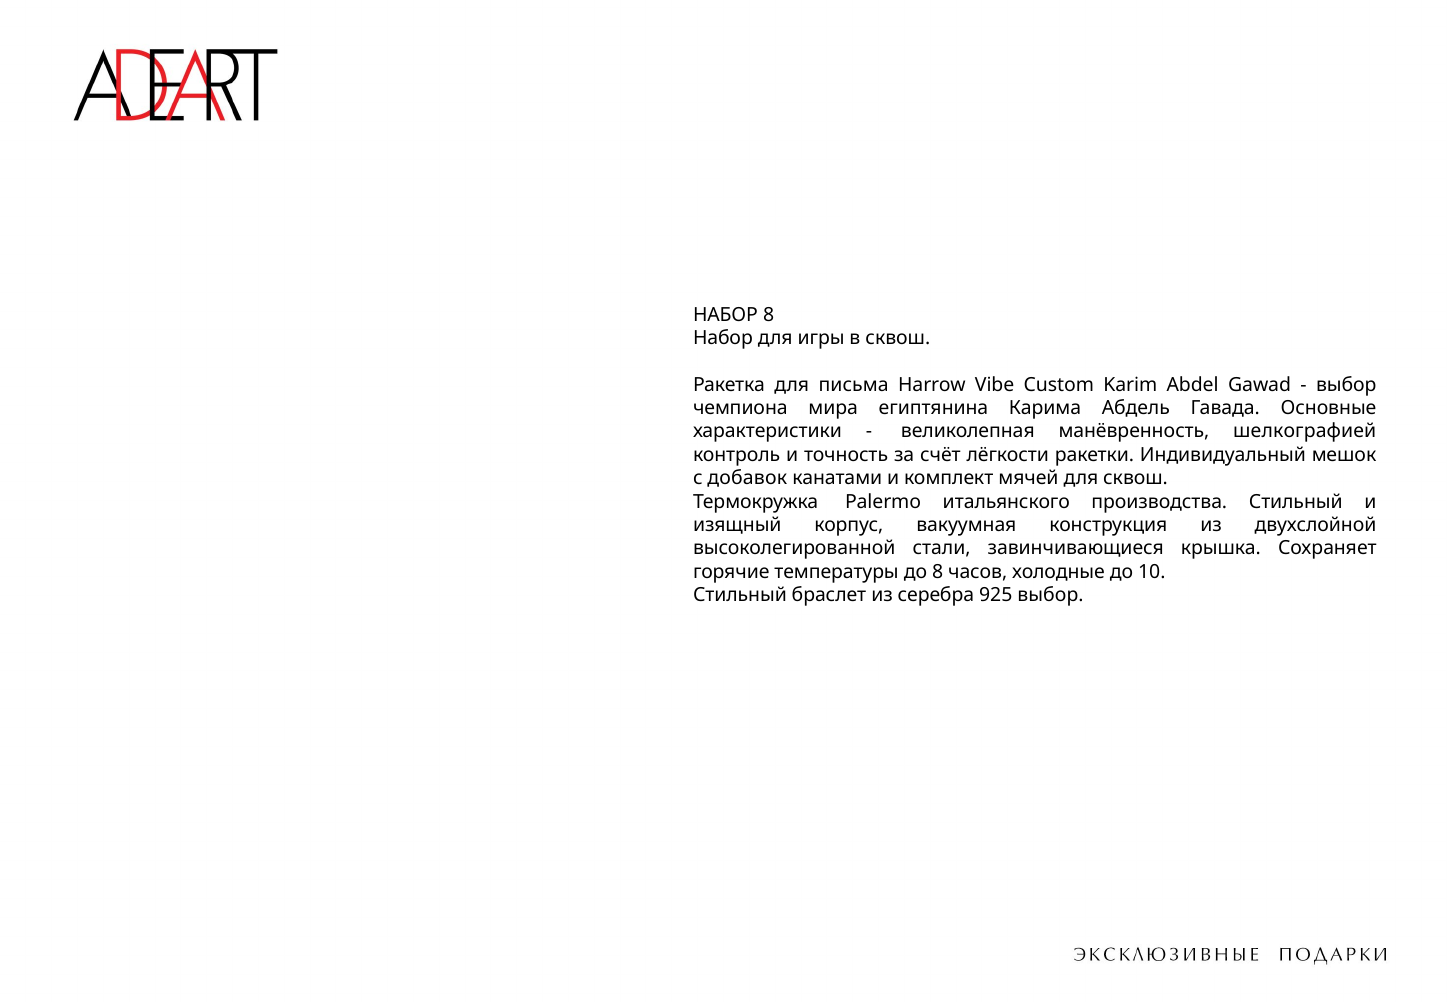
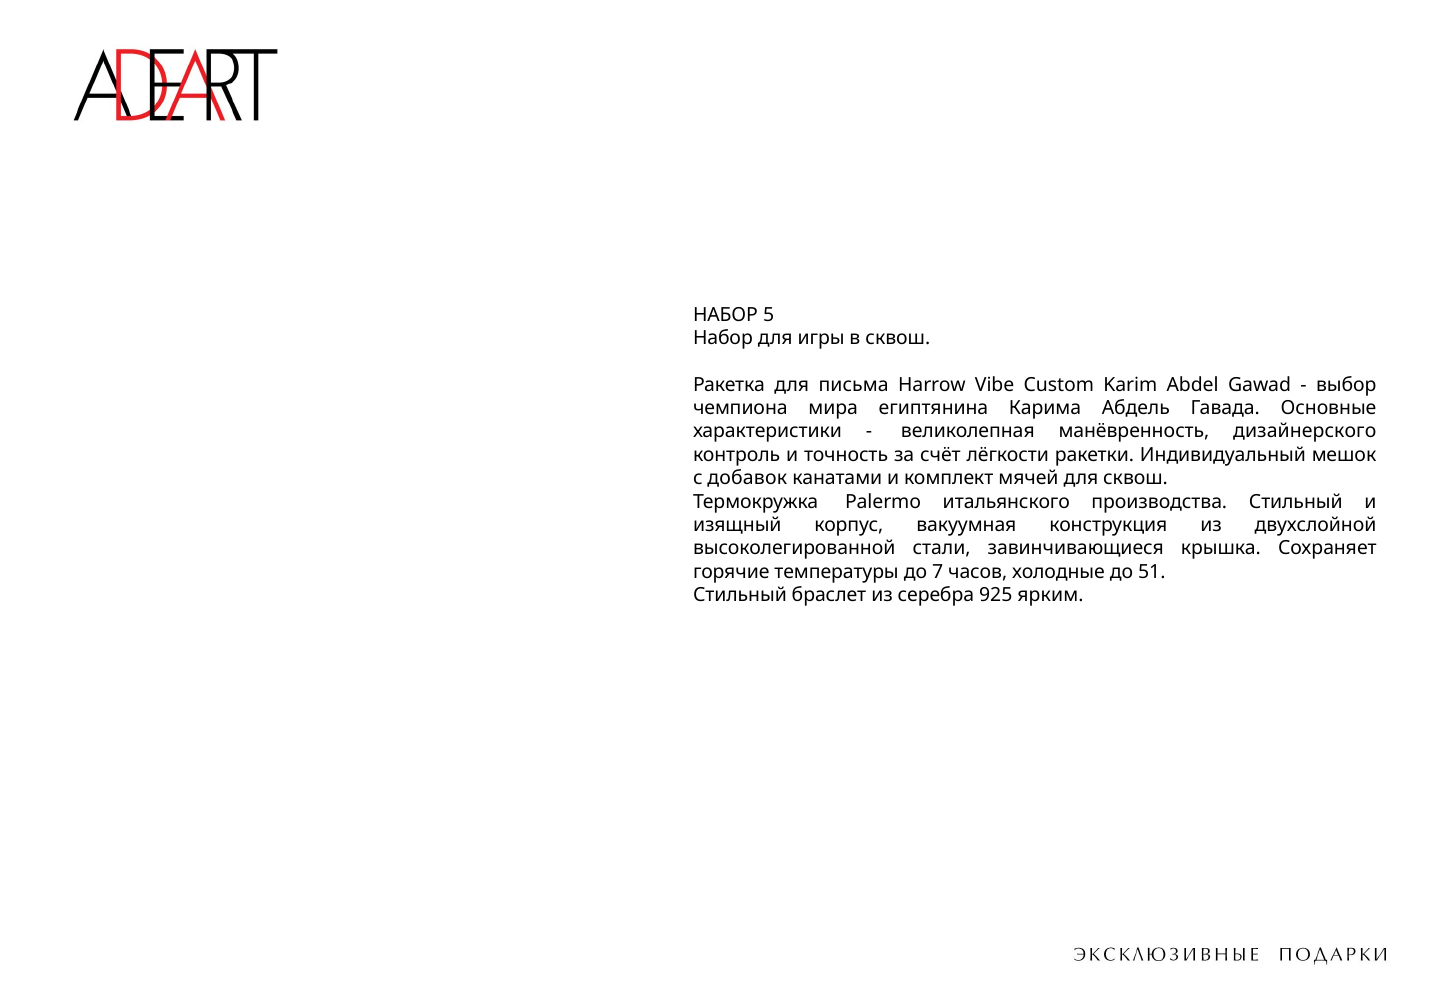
НАБОР 8: 8 -> 5
шелкографией: шелкографией -> дизайнерского
до 8: 8 -> 7
10: 10 -> 51
925 выбор: выбор -> ярким
